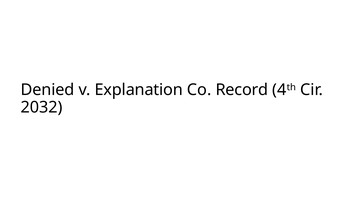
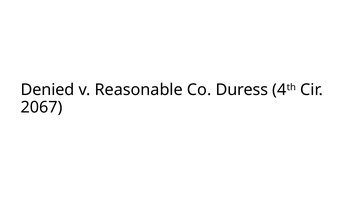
Explanation: Explanation -> Reasonable
Record: Record -> Duress
2032: 2032 -> 2067
